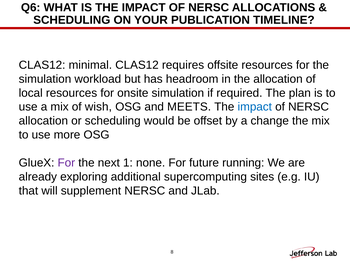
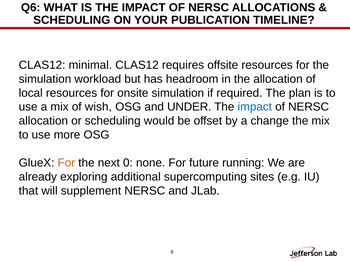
MEETS: MEETS -> UNDER
For at (66, 163) colour: purple -> orange
1: 1 -> 0
